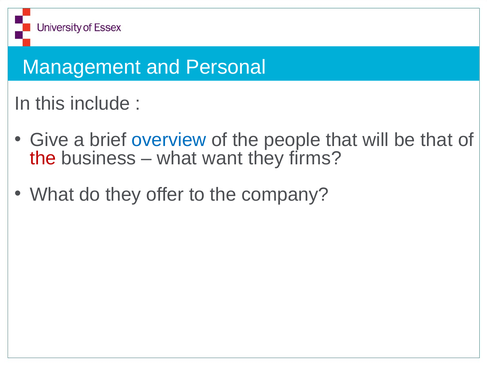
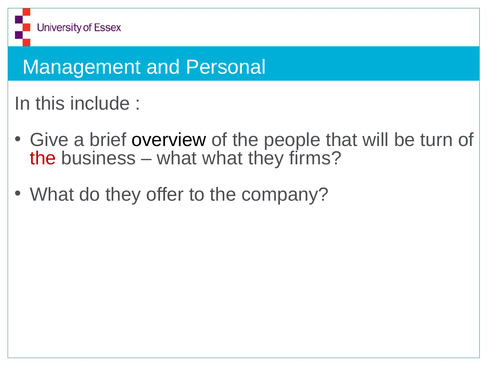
overview colour: blue -> black
be that: that -> turn
what want: want -> what
